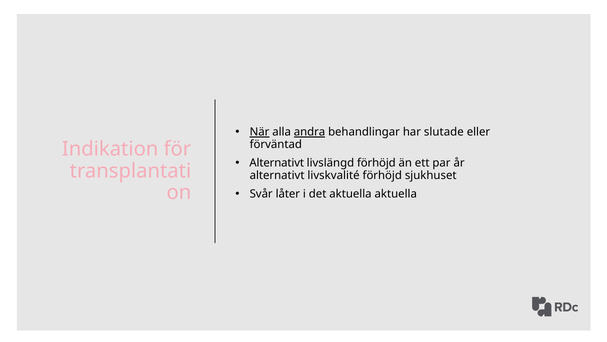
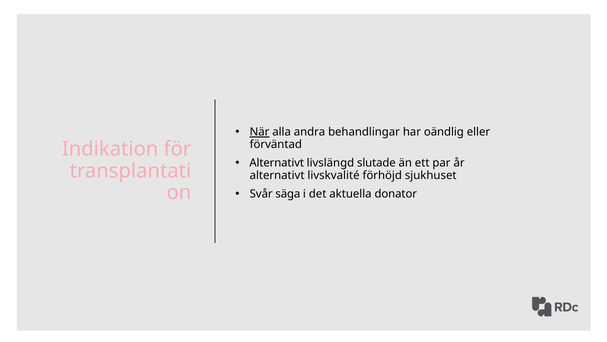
andra underline: present -> none
slutade: slutade -> oändlig
livslängd förhöjd: förhöjd -> slutade
låter: låter -> säga
aktuella aktuella: aktuella -> donator
